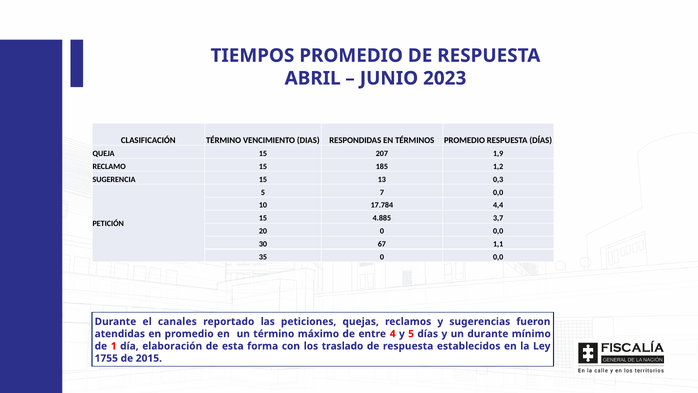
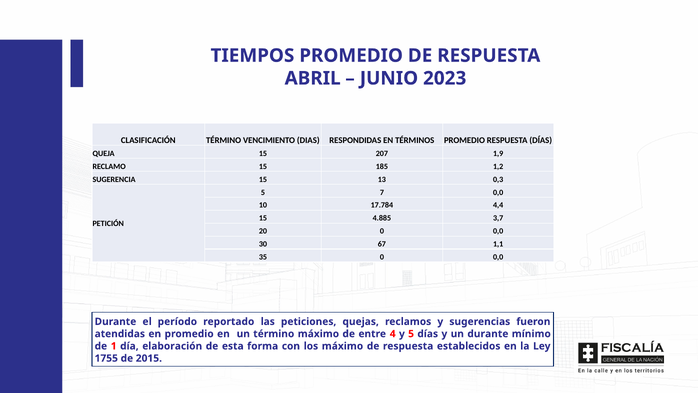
canales: canales -> período
los traslado: traslado -> máximo
